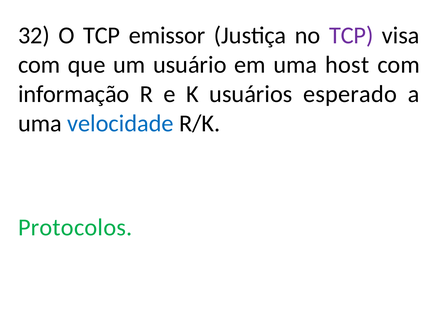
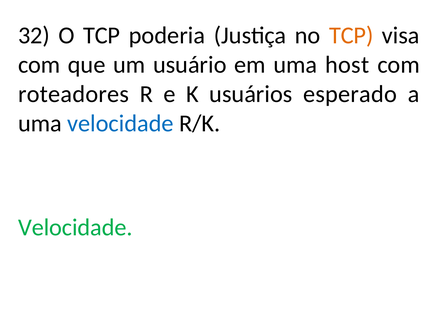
emissor: emissor -> poderia
TCP at (351, 36) colour: purple -> orange
informação: informação -> roteadores
Protocolos at (75, 227): Protocolos -> Velocidade
